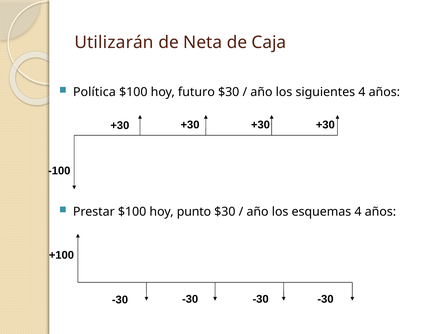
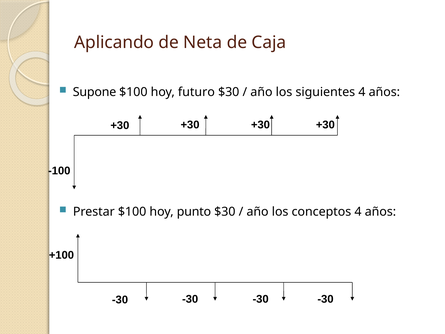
Utilizarán: Utilizarán -> Aplicando
Política: Política -> Supone
esquemas: esquemas -> conceptos
